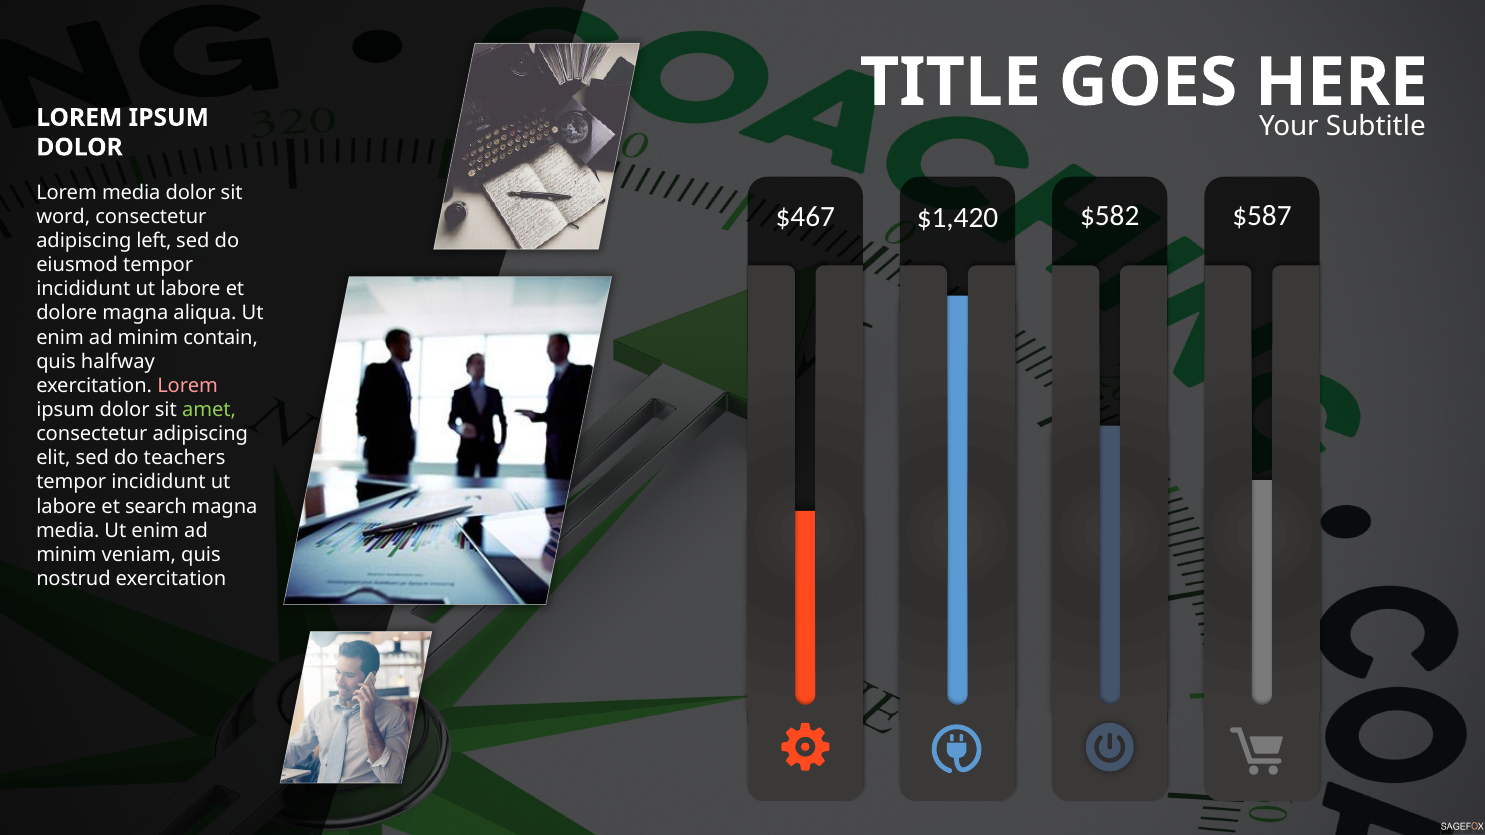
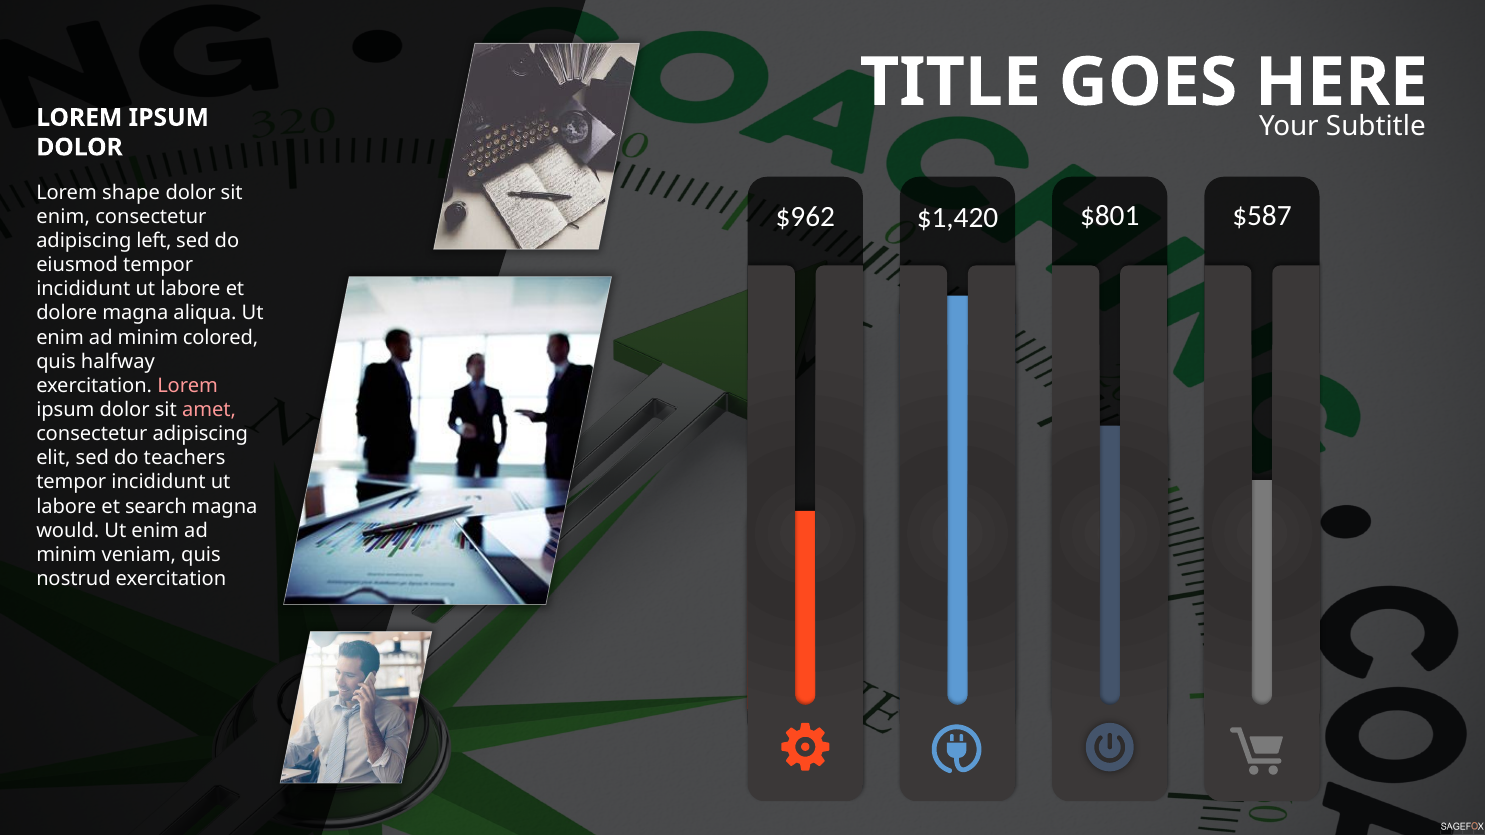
Lorem media: media -> shape
$467: $467 -> $962
$582: $582 -> $801
word at (63, 217): word -> enim
contain: contain -> colored
amet colour: light green -> pink
media at (68, 531): media -> would
